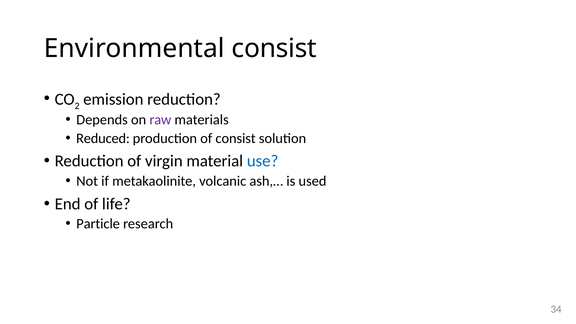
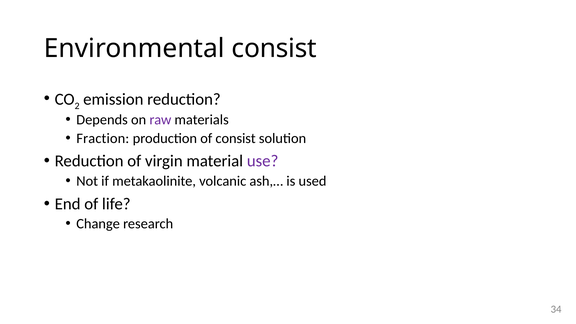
Reduced: Reduced -> Fraction
use colour: blue -> purple
Particle: Particle -> Change
